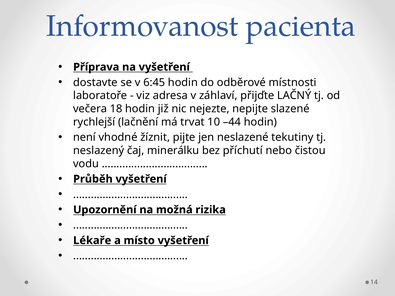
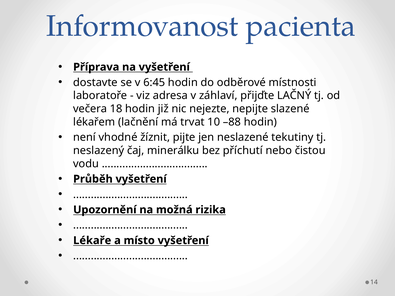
rychlejší: rychlejší -> lékařem
–44: –44 -> –88
